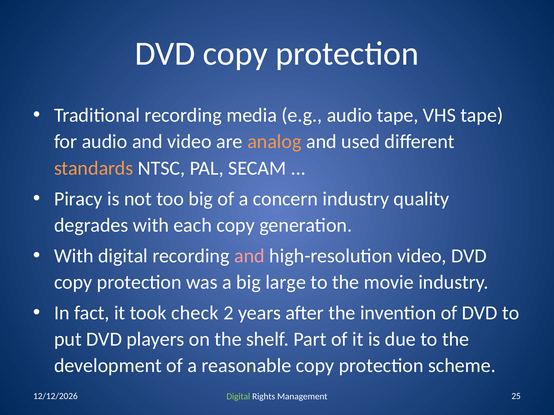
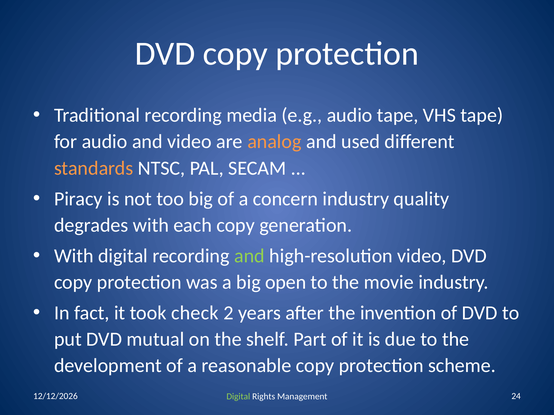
and at (249, 256) colour: pink -> light green
large: large -> open
players: players -> mutual
25: 25 -> 24
